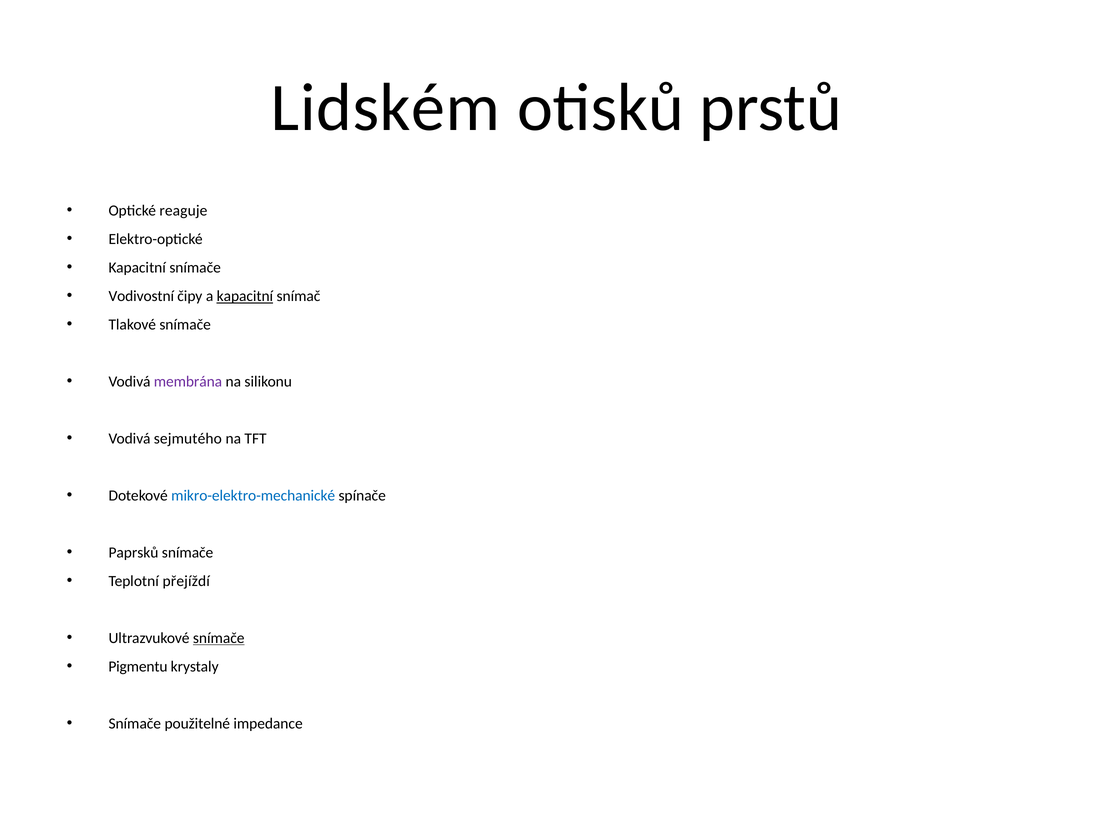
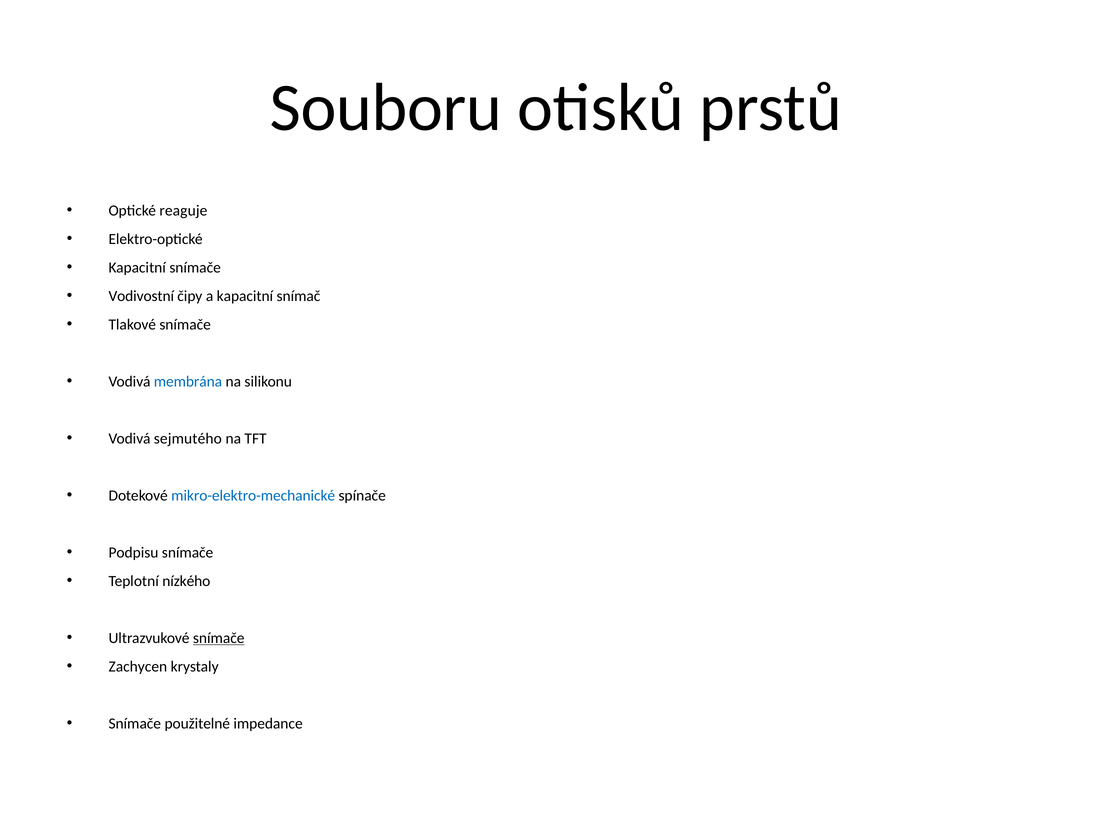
Lidském: Lidském -> Souboru
kapacitní at (245, 296) underline: present -> none
membrána colour: purple -> blue
Paprsků: Paprsků -> Podpisu
přejíždí: přejíždí -> nízkého
Pigmentu: Pigmentu -> Zachycen
